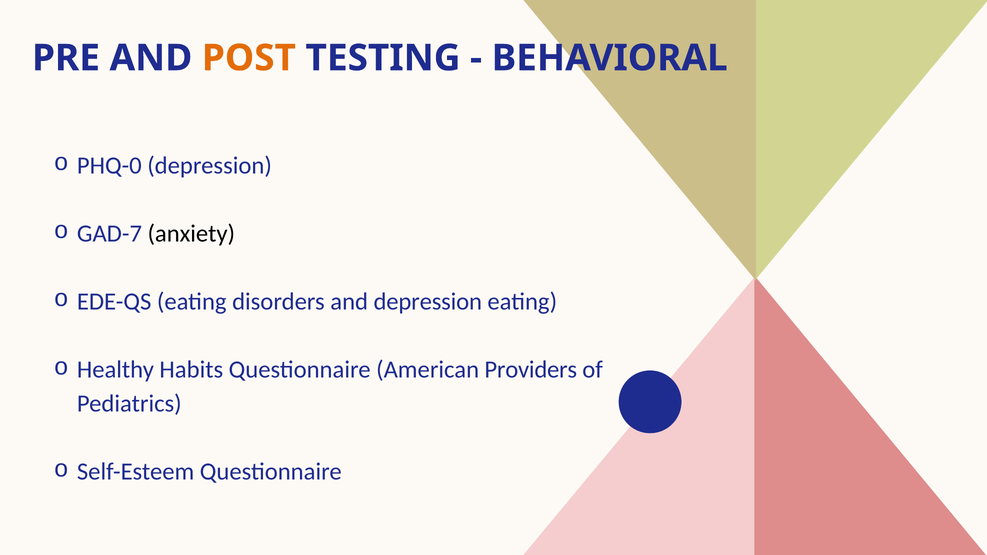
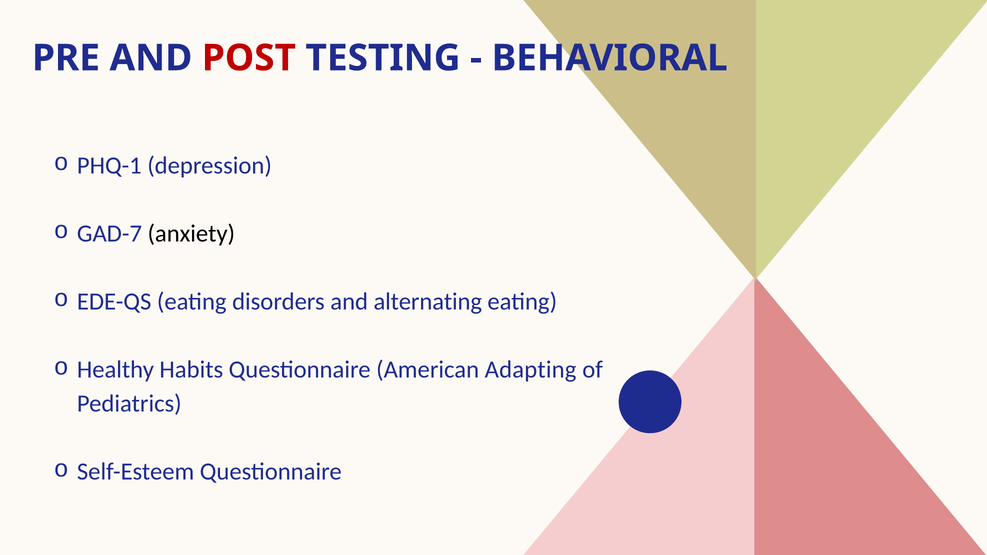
POST colour: orange -> red
PHQ-0: PHQ-0 -> PHQ-1
and depression: depression -> alternating
Providers: Providers -> Adapting
